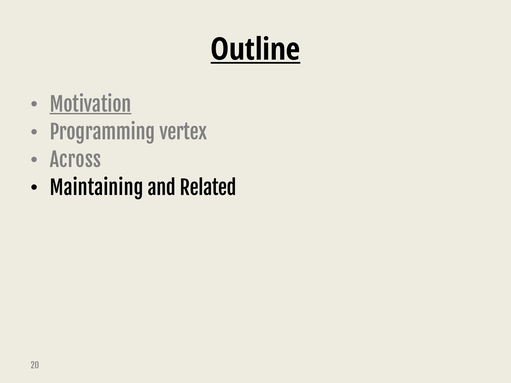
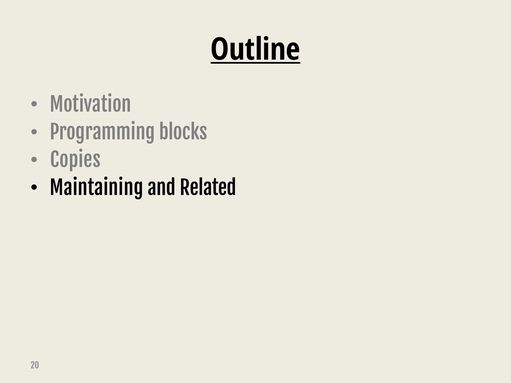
Motivation underline: present -> none
vertex: vertex -> blocks
Across: Across -> Copies
